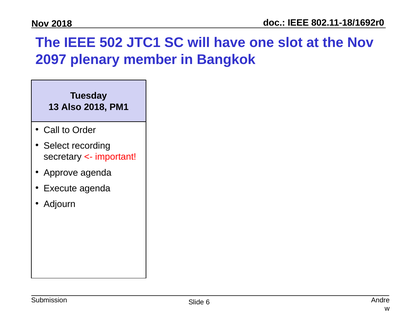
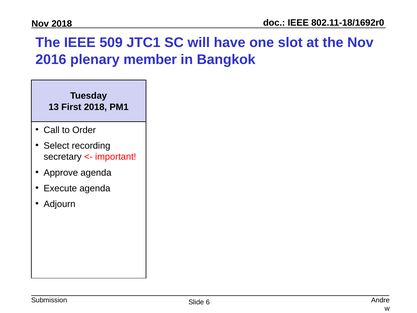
502: 502 -> 509
2097: 2097 -> 2016
Also: Also -> First
